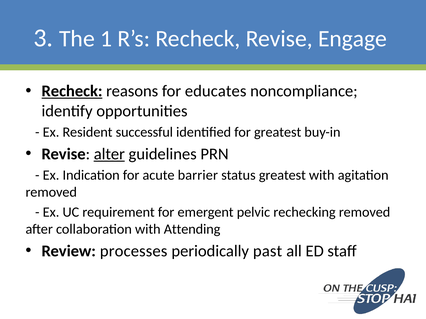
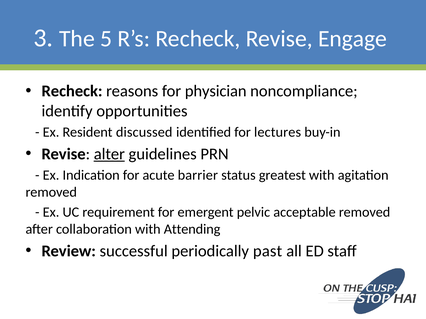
1: 1 -> 5
Recheck at (72, 91) underline: present -> none
educates: educates -> physician
successful: successful -> discussed
for greatest: greatest -> lectures
rechecking: rechecking -> acceptable
processes: processes -> successful
